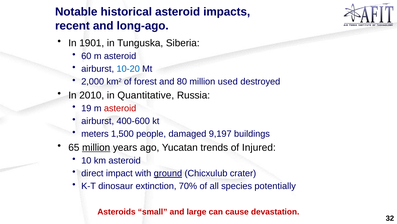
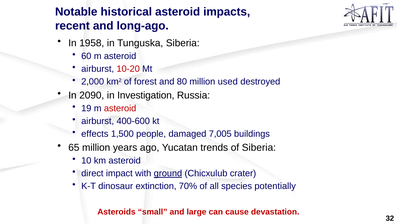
1901: 1901 -> 1958
10-20 colour: blue -> red
2010: 2010 -> 2090
Quantitative: Quantitative -> Investigation
meters: meters -> effects
9,197: 9,197 -> 7,005
million at (96, 147) underline: present -> none
of Injured: Injured -> Siberia
